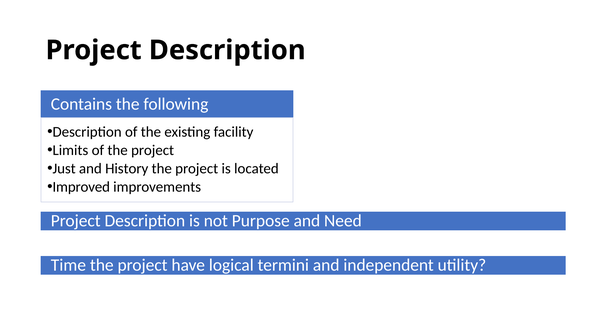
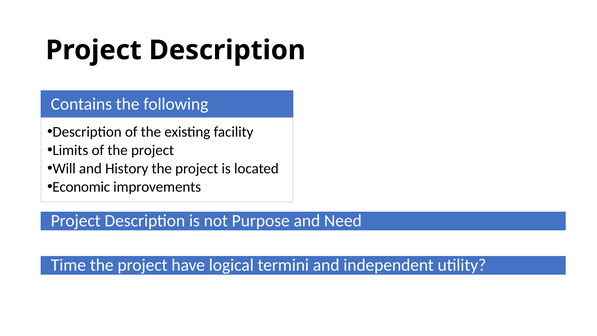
Just: Just -> Will
Improved: Improved -> Economic
